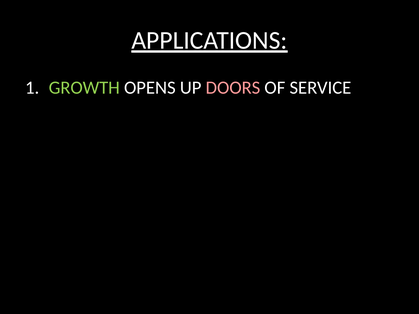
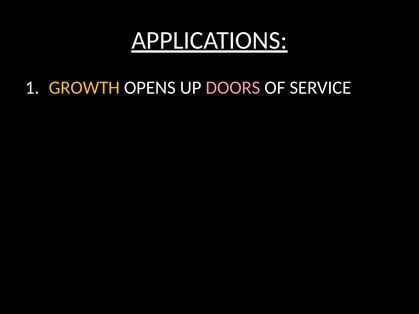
GROWTH colour: light green -> yellow
